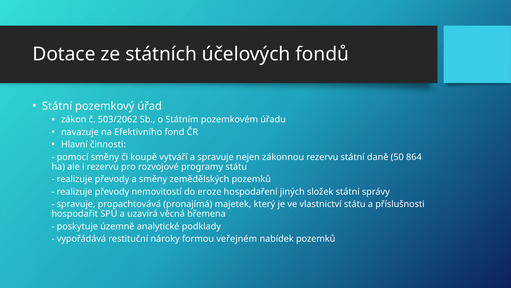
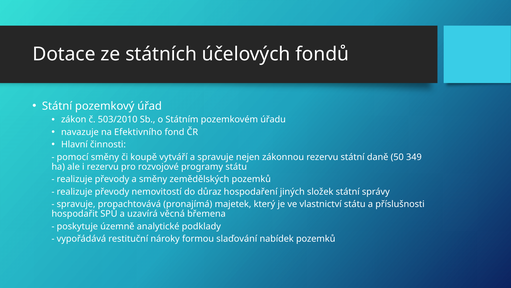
503/2062: 503/2062 -> 503/2010
864: 864 -> 349
eroze: eroze -> důraz
veřejném: veřejném -> slaďování
